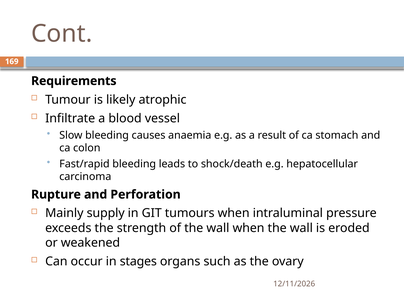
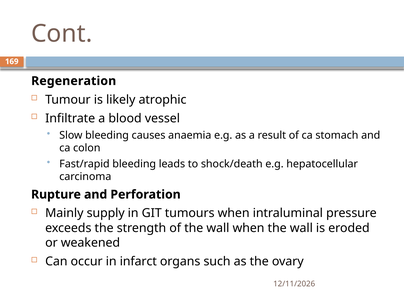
Requirements: Requirements -> Regeneration
stages: stages -> infarct
